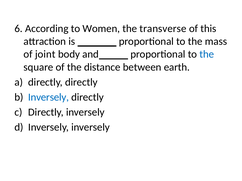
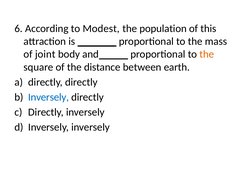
Women: Women -> Modest
transverse: transverse -> population
the at (207, 54) colour: blue -> orange
